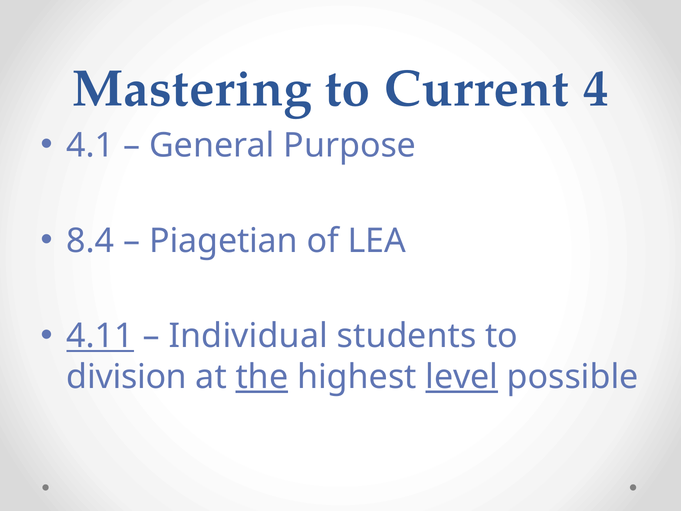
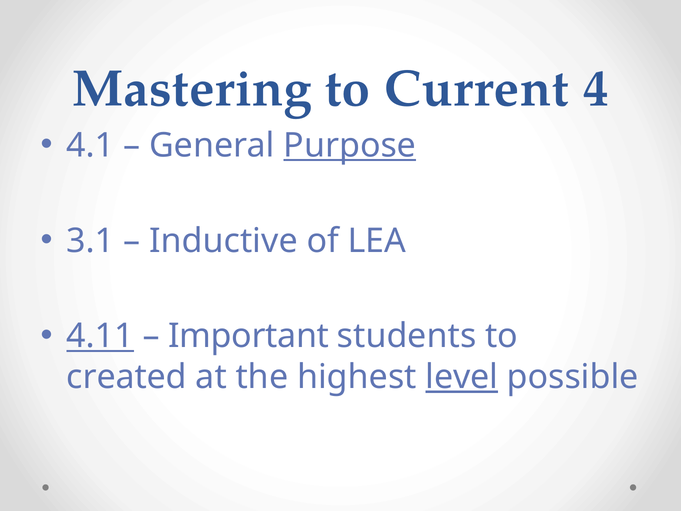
Purpose underline: none -> present
8.4: 8.4 -> 3.1
Piagetian: Piagetian -> Inductive
Individual: Individual -> Important
division: division -> created
the underline: present -> none
